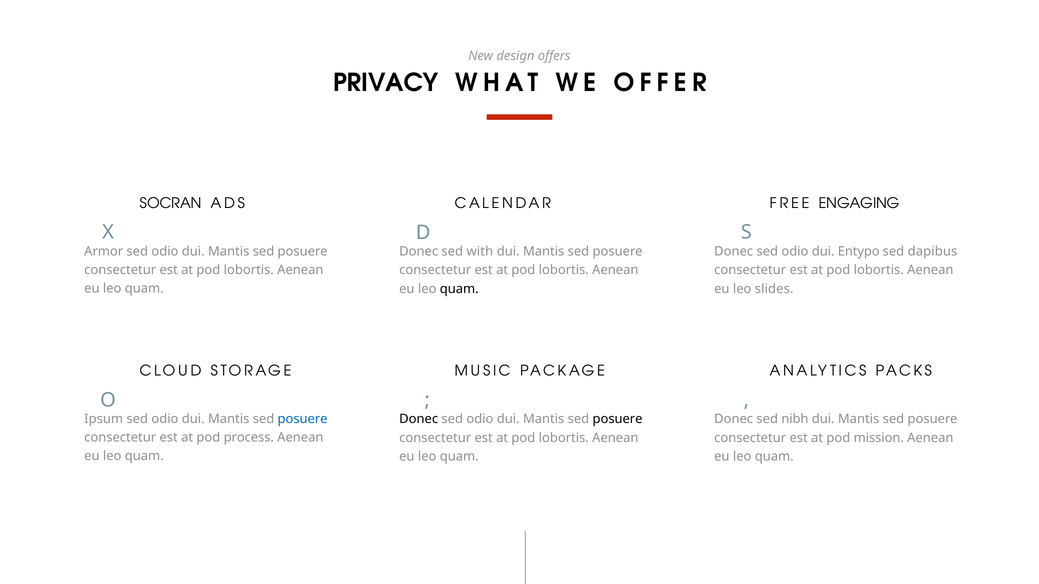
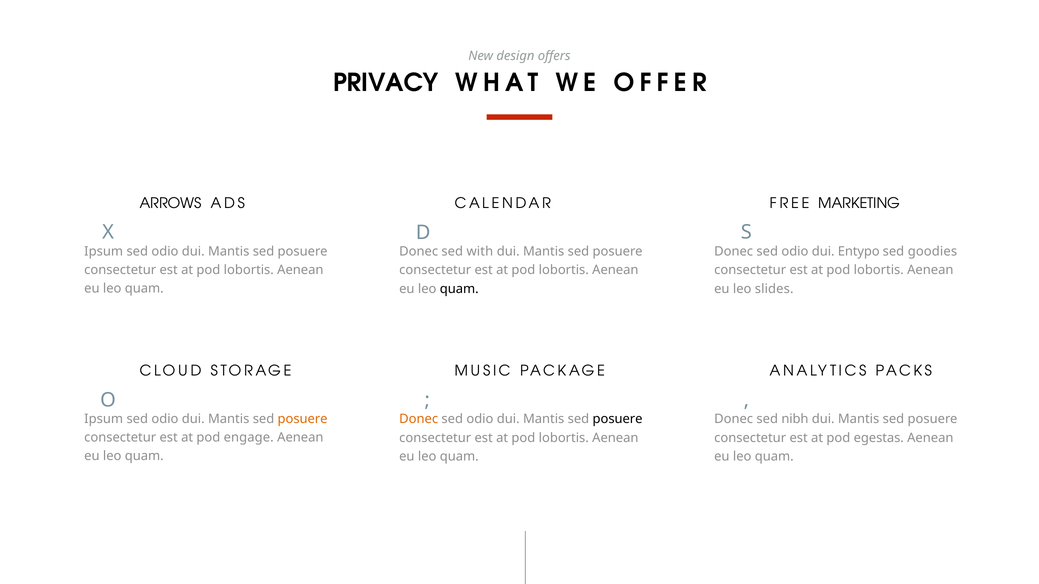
SOCRAN: SOCRAN -> ARROWS
ENGAGING: ENGAGING -> MARKETING
Armor at (104, 251): Armor -> Ipsum
dapibus: dapibus -> goodies
posuere at (303, 419) colour: blue -> orange
Donec at (419, 419) colour: black -> orange
process: process -> engage
mission: mission -> egestas
